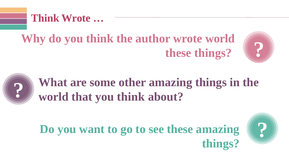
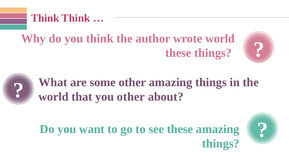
Think Wrote: Wrote -> Think
that you think: think -> other
